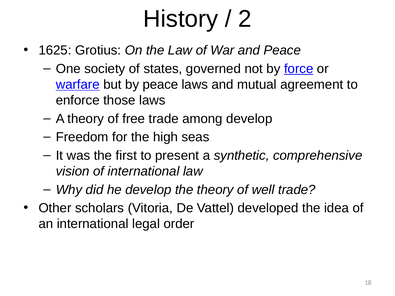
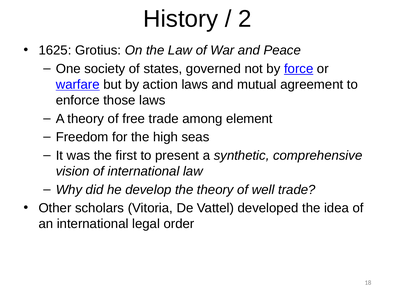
by peace: peace -> action
among develop: develop -> element
